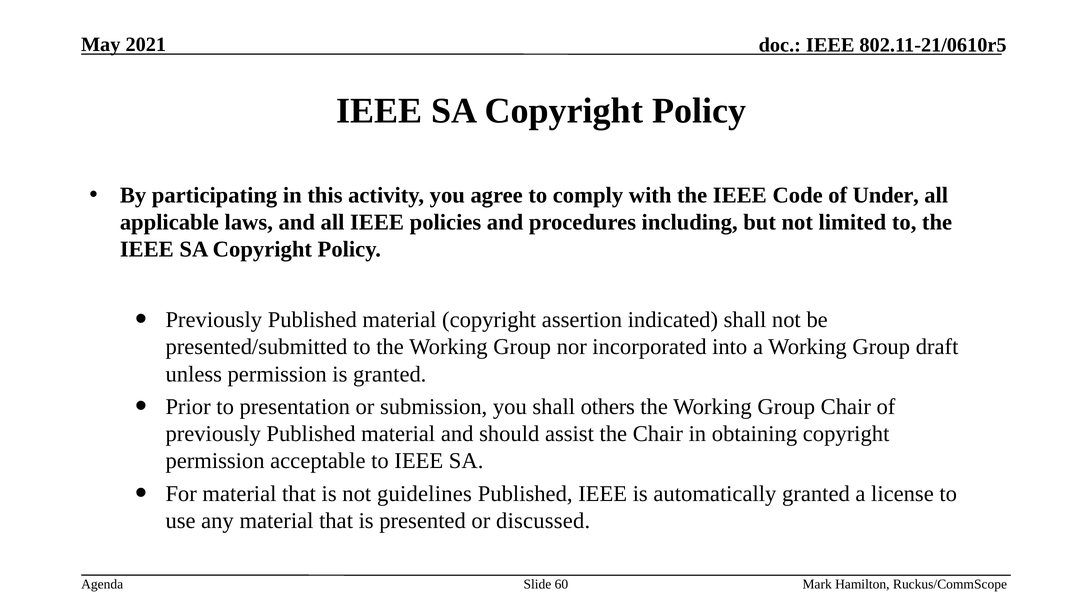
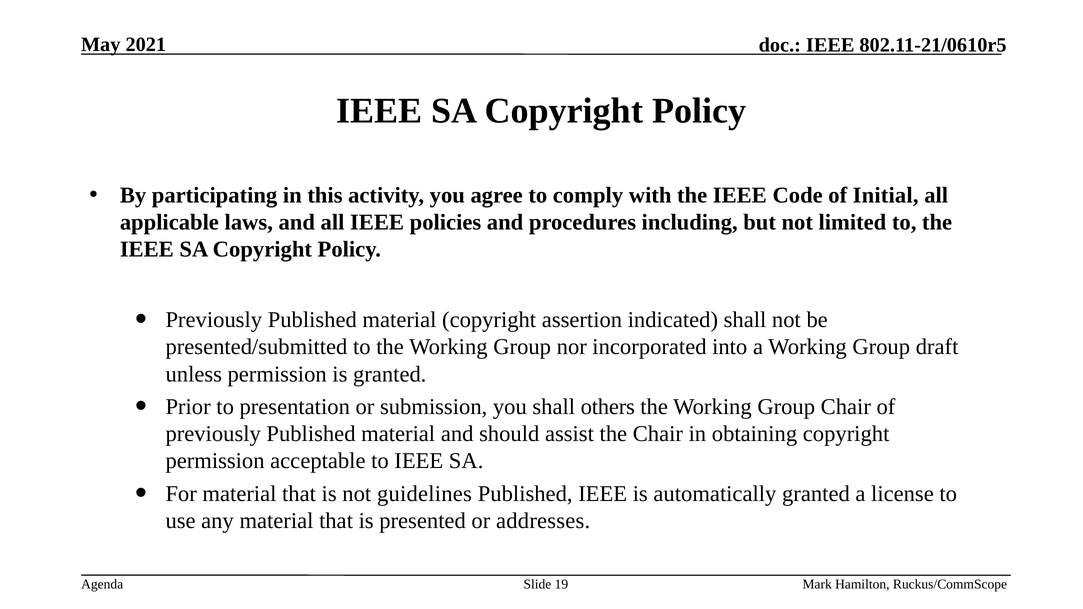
Under: Under -> Initial
discussed: discussed -> addresses
60: 60 -> 19
